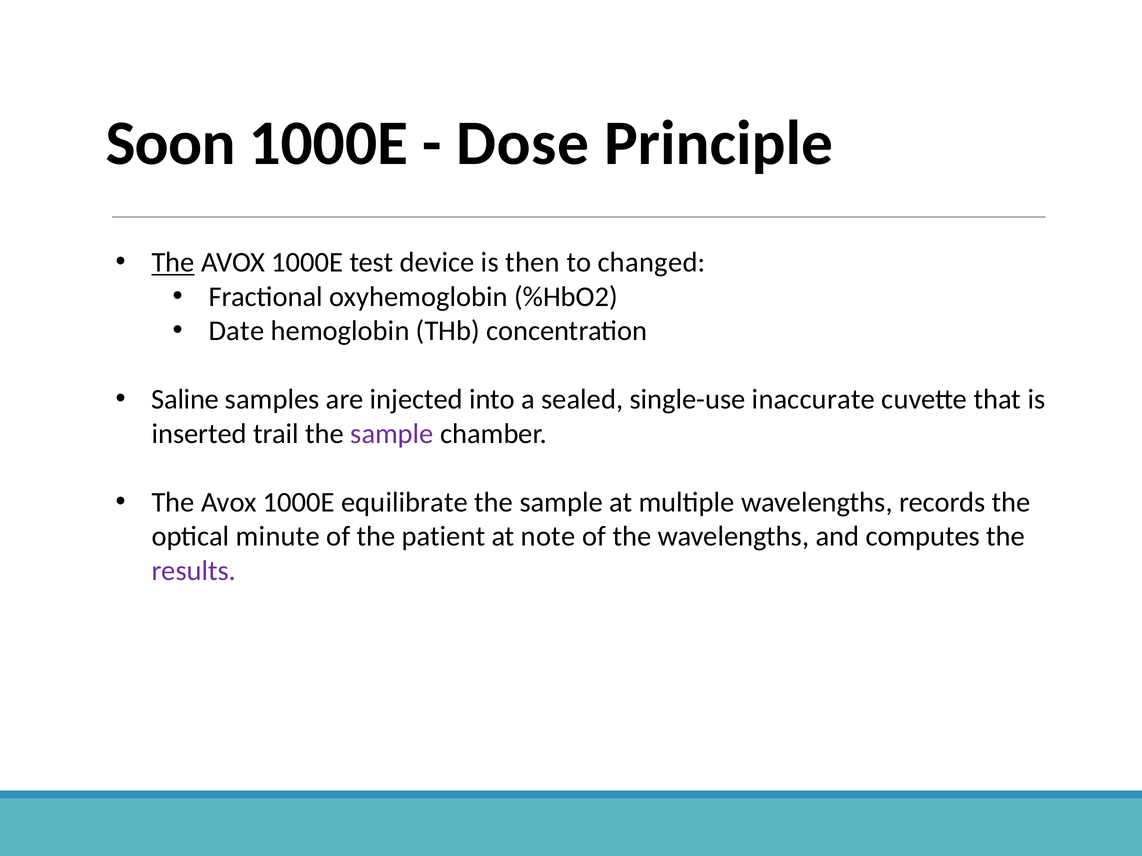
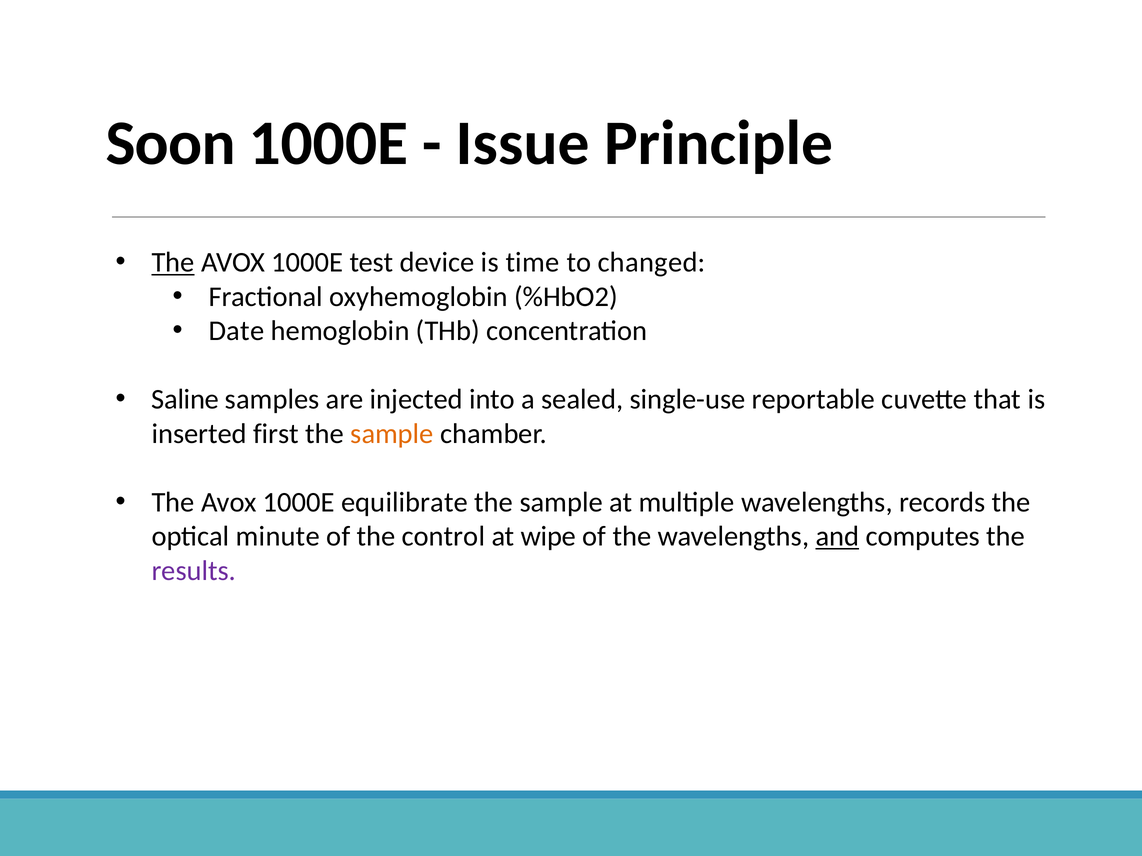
Dose: Dose -> Issue
then: then -> time
inaccurate: inaccurate -> reportable
trail: trail -> first
sample at (392, 434) colour: purple -> orange
patient: patient -> control
note: note -> wipe
and underline: none -> present
